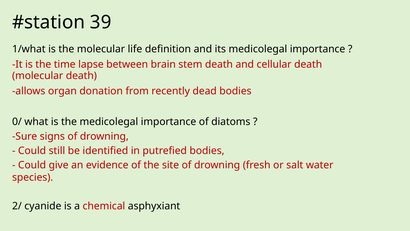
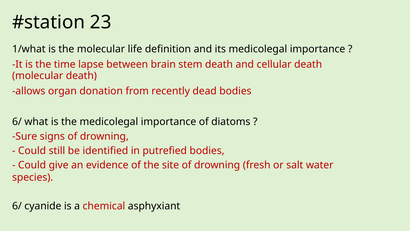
39: 39 -> 23
0/ at (17, 122): 0/ -> 6/
2/ at (17, 206): 2/ -> 6/
